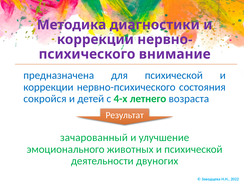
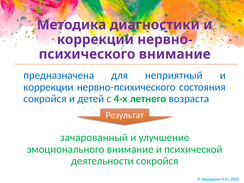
для психической: психической -> неприятный
эмоционального животных: животных -> внимание
деятельности двуногих: двуногих -> сокройся
